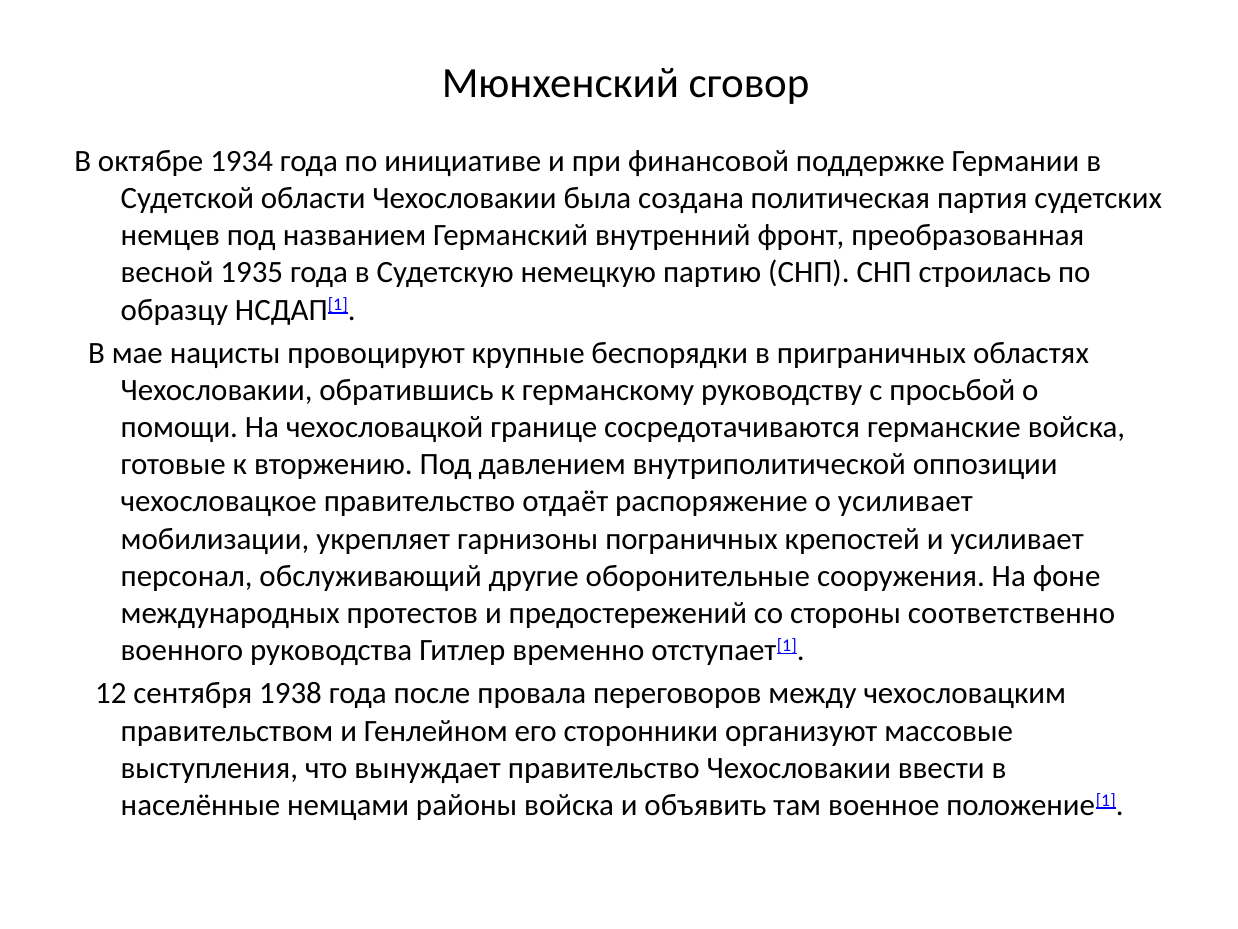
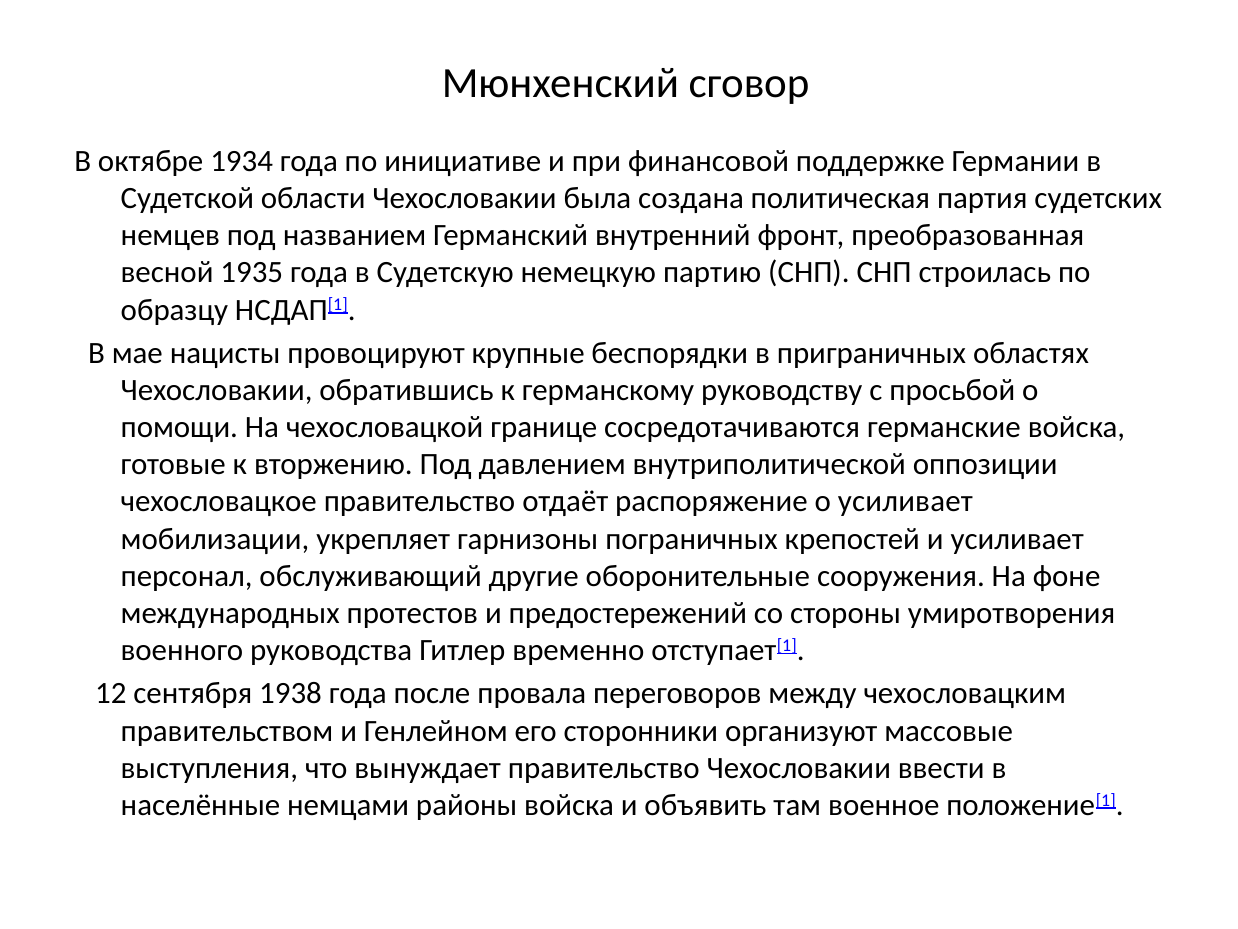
соответственно: соответственно -> умиротворения
